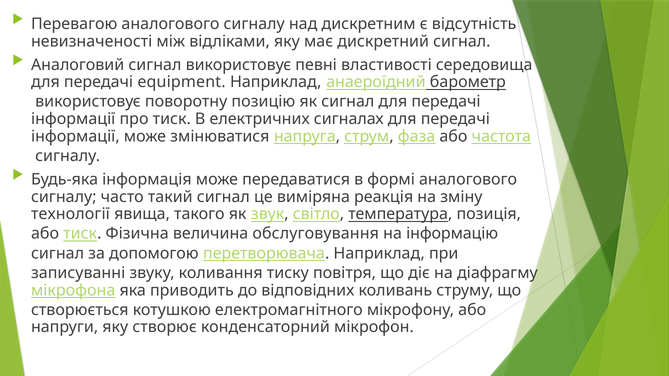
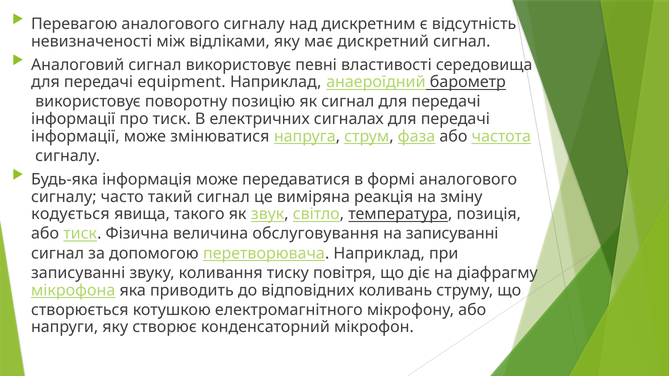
технології: технології -> кодується
на інформацію: інформацію -> записуванні
